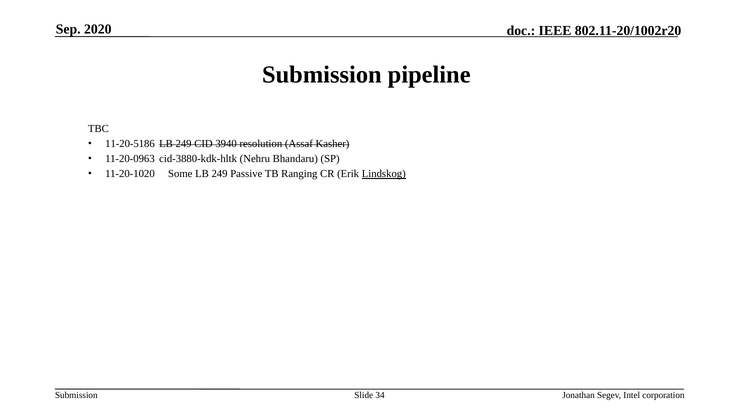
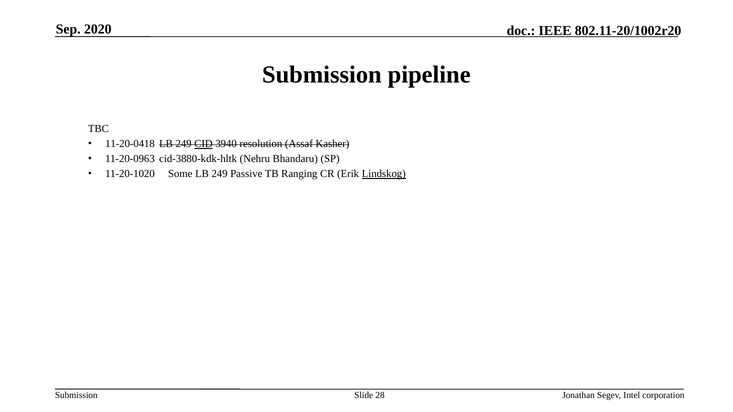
11-20-5186: 11-20-5186 -> 11-20-0418
CID underline: none -> present
34: 34 -> 28
